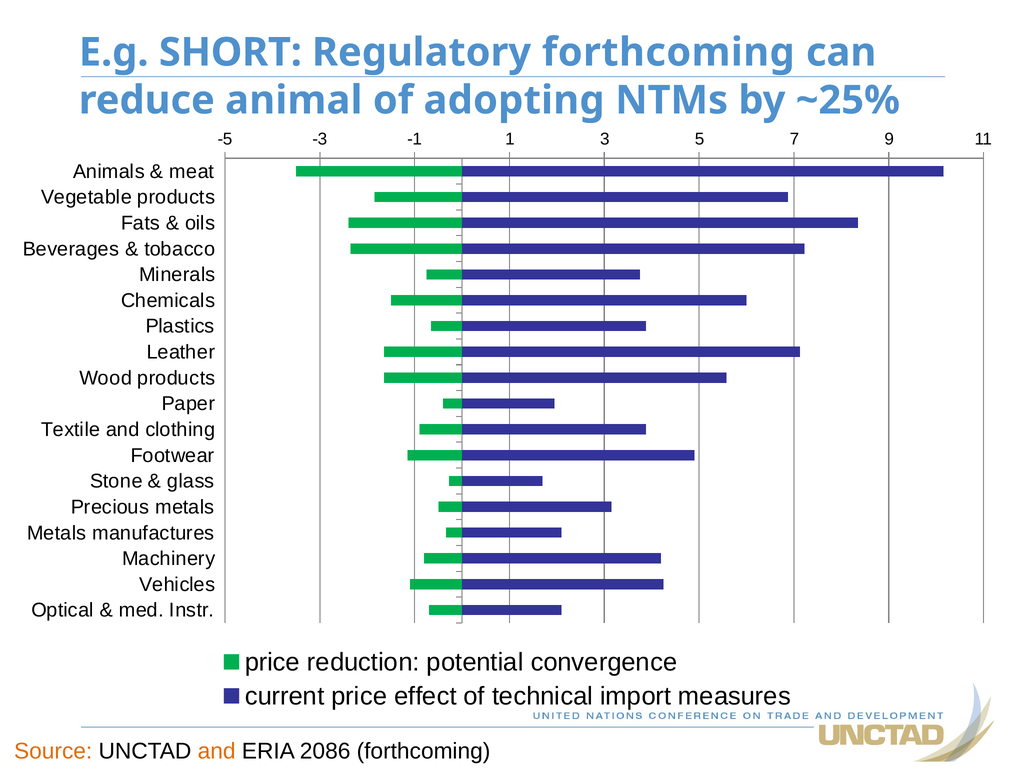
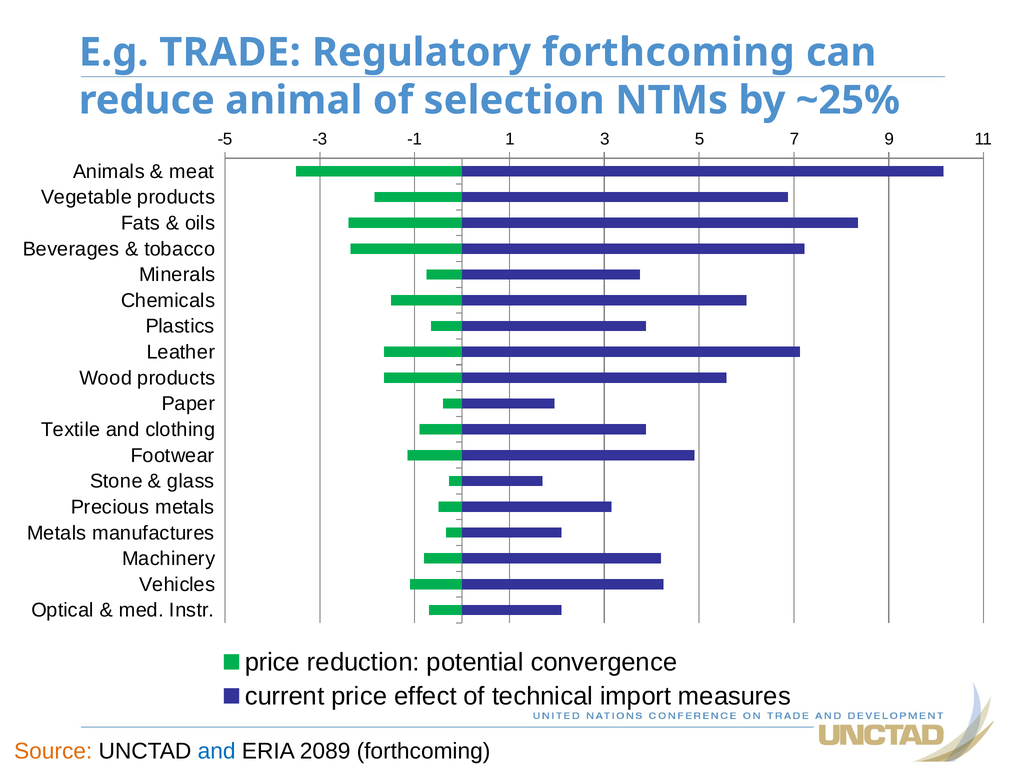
SHORT: SHORT -> TRADE
adopting: adopting -> selection
and at (217, 751) colour: orange -> blue
2086: 2086 -> 2089
